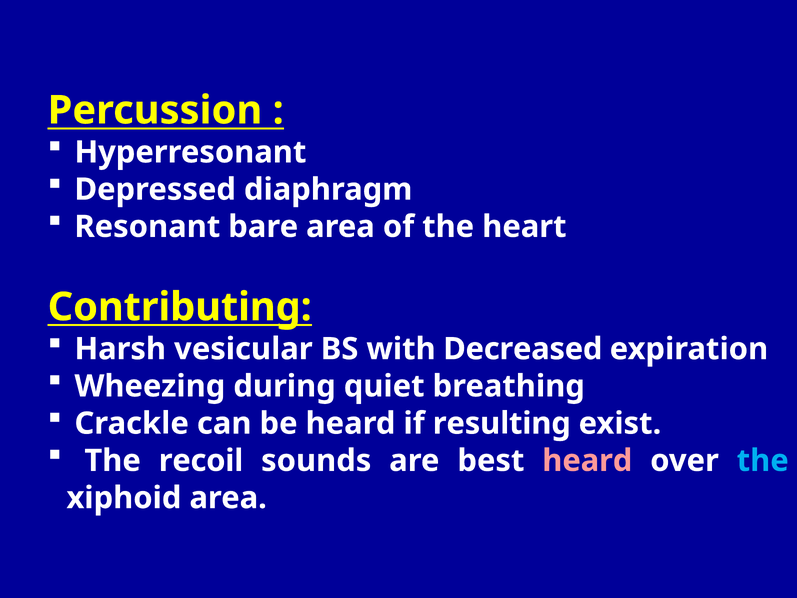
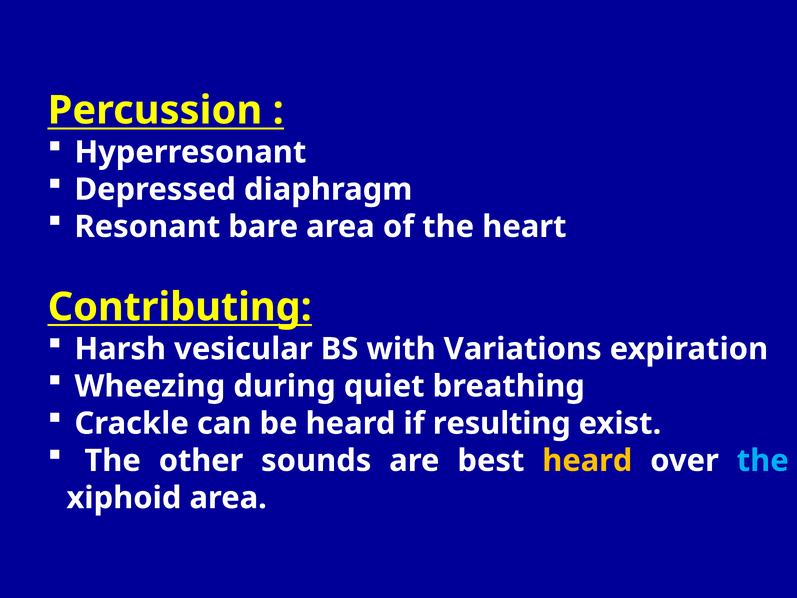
Decreased: Decreased -> Variations
recoil: recoil -> other
heard at (587, 461) colour: pink -> yellow
